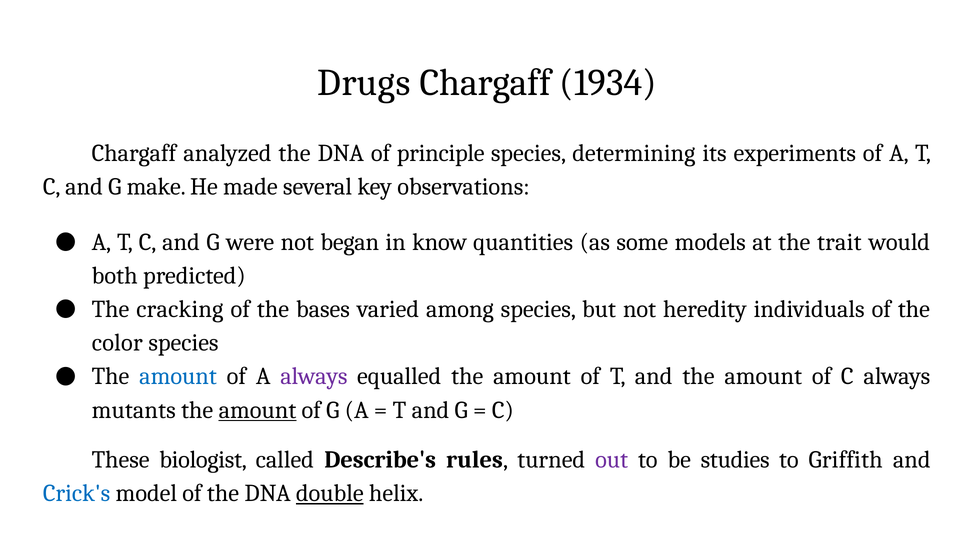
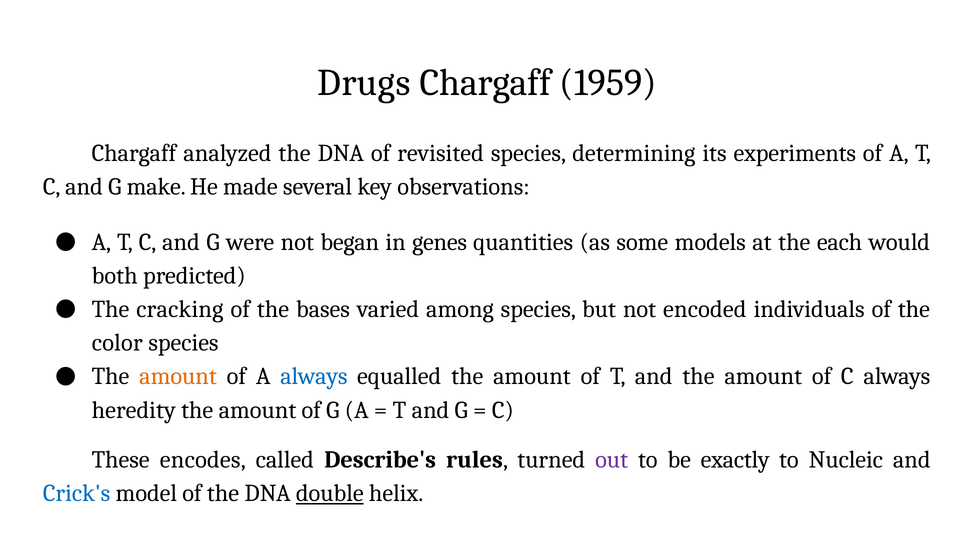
1934: 1934 -> 1959
principle: principle -> revisited
know: know -> genes
trait: trait -> each
heredity: heredity -> encoded
amount at (178, 376) colour: blue -> orange
always at (314, 376) colour: purple -> blue
mutants: mutants -> heredity
amount at (257, 410) underline: present -> none
biologist: biologist -> encodes
studies: studies -> exactly
Griffith: Griffith -> Nucleic
